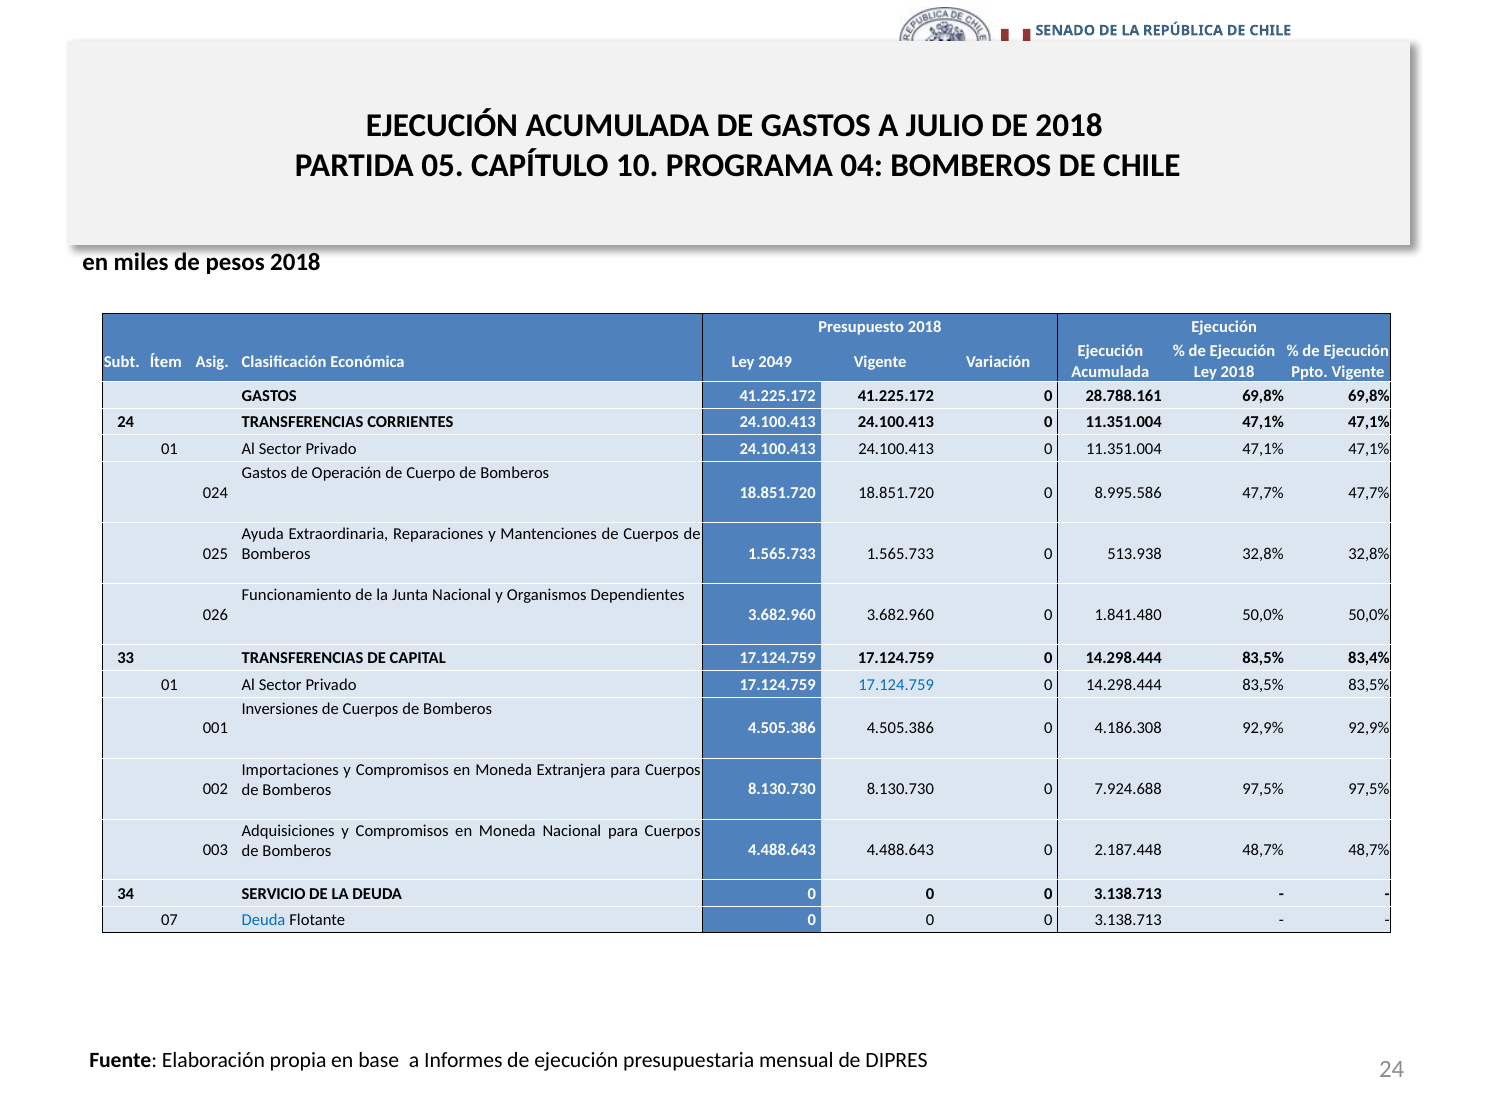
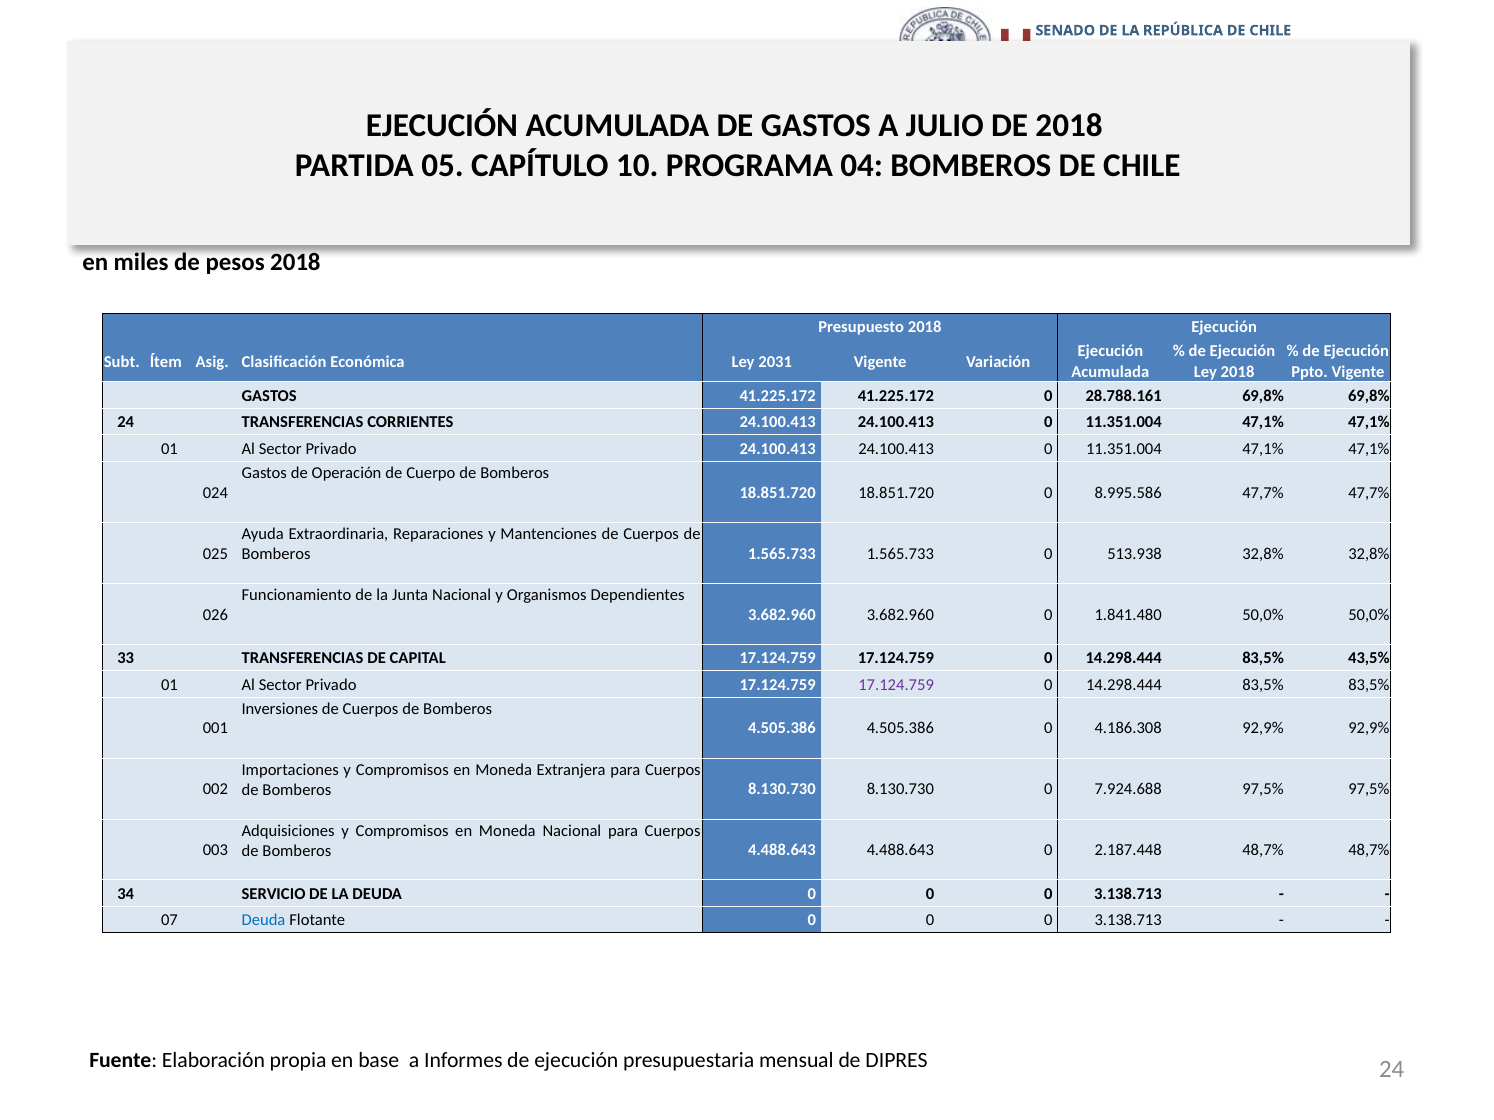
2049: 2049 -> 2031
83,4%: 83,4% -> 43,5%
17.124.759 at (896, 685) colour: blue -> purple
